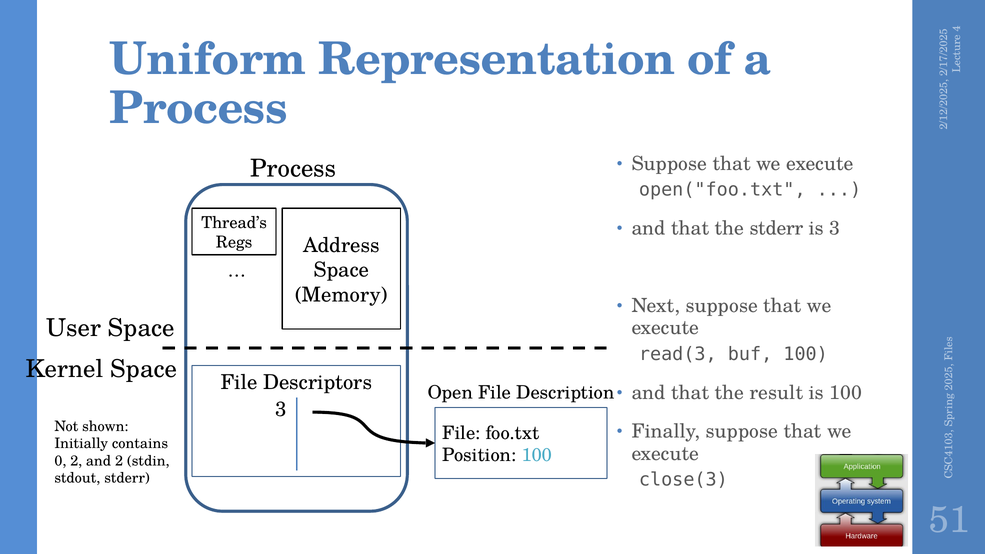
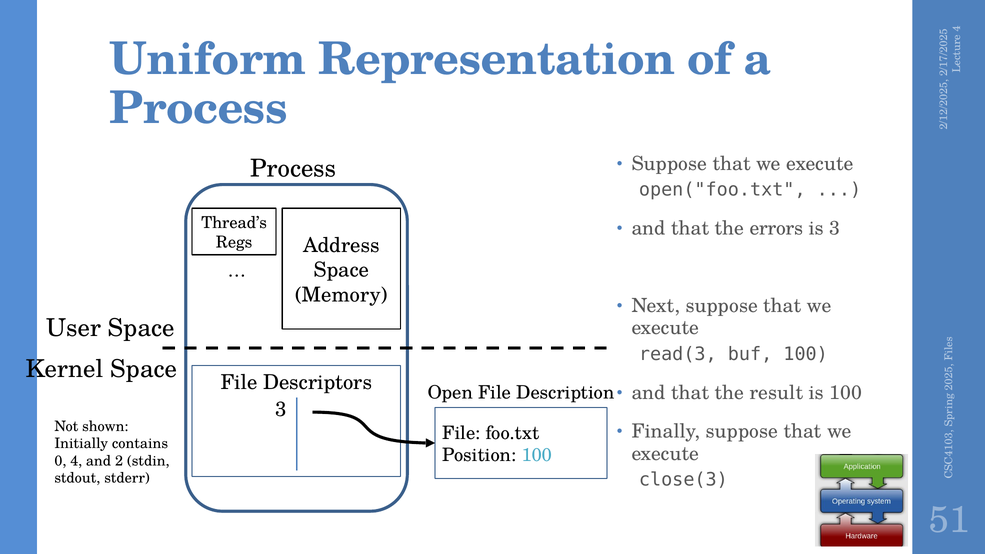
the stderr: stderr -> errors
2 at (76, 461): 2 -> 4
